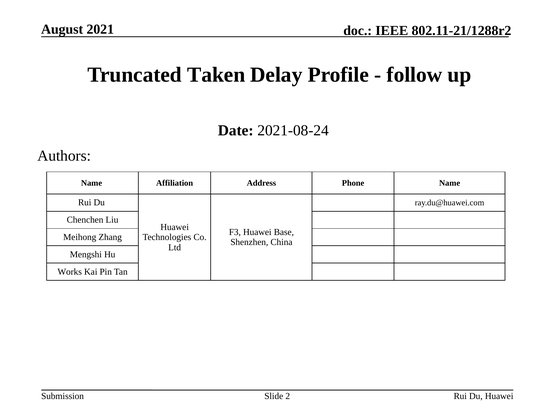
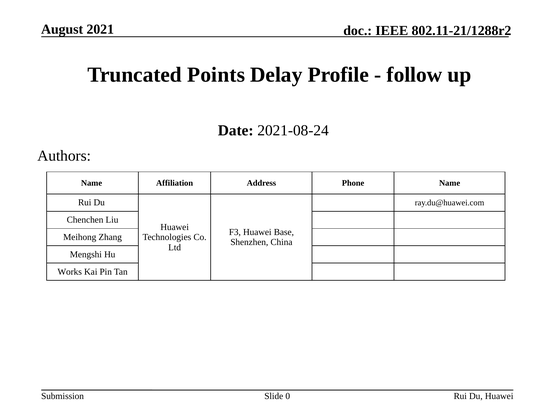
Taken: Taken -> Points
2: 2 -> 0
